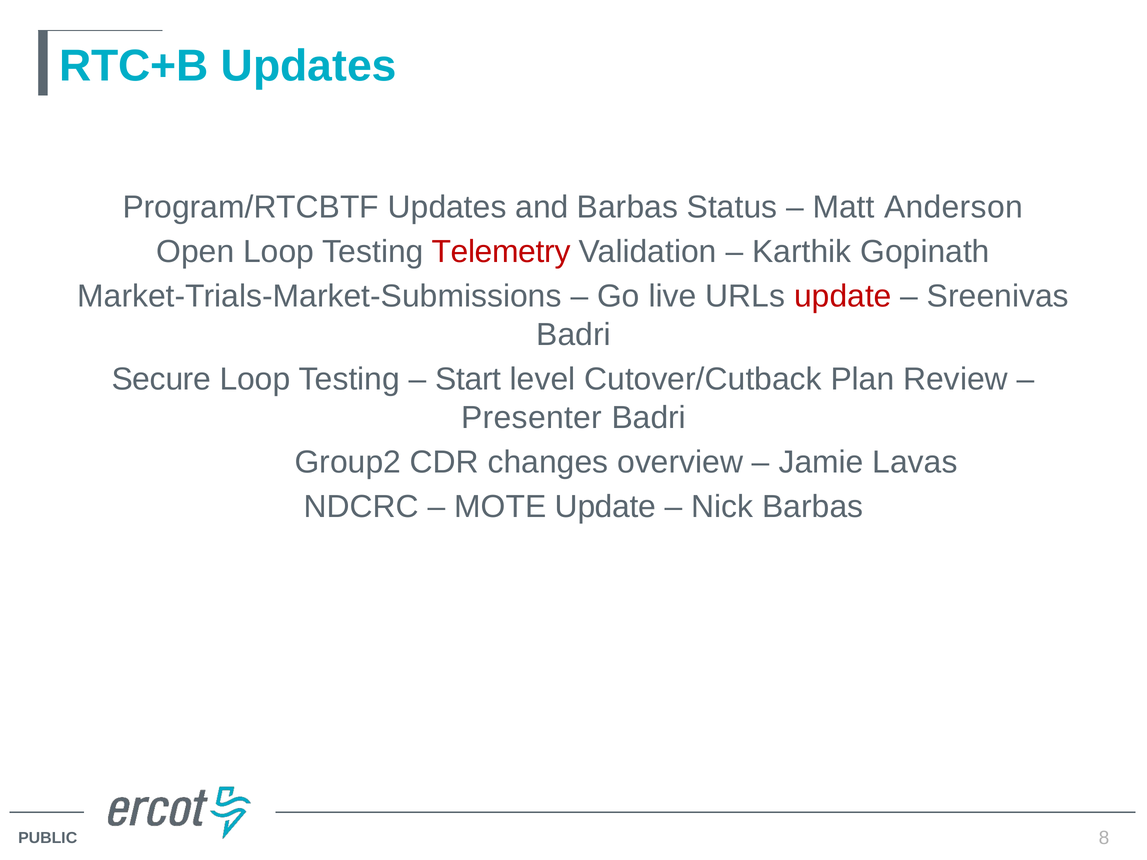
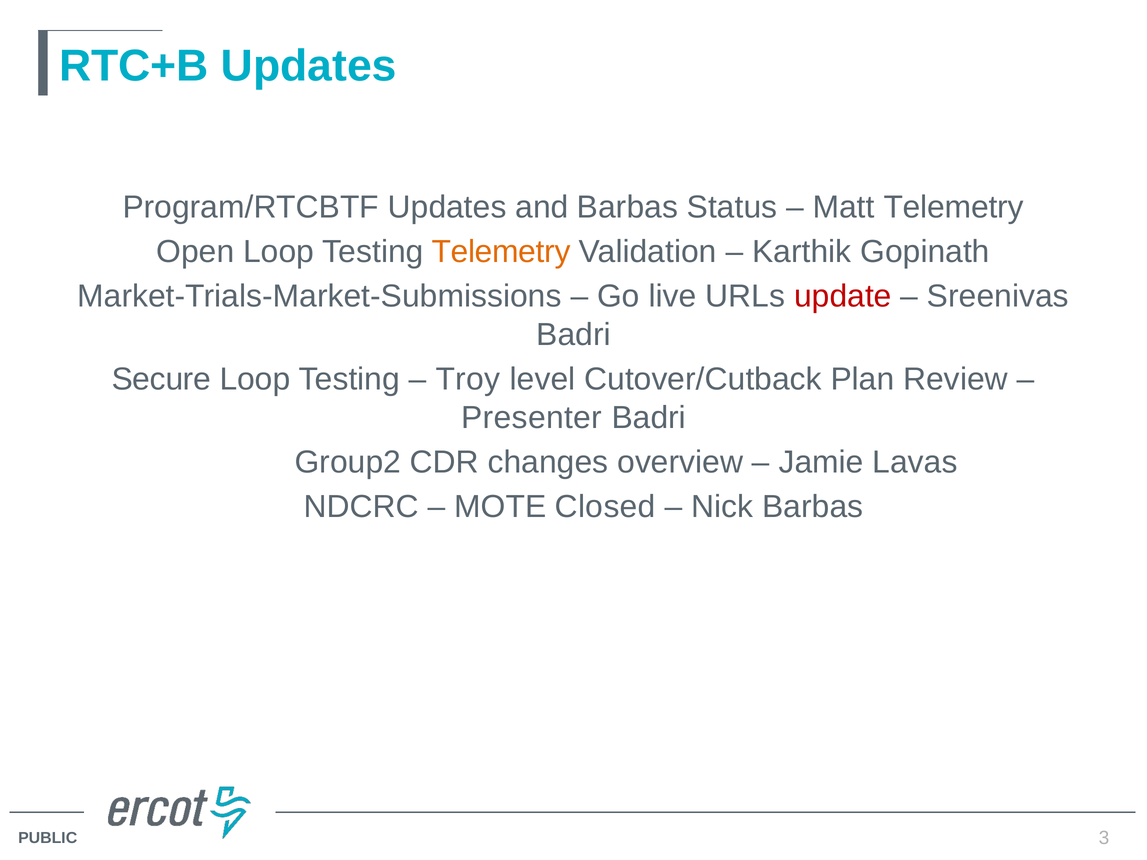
Matt Anderson: Anderson -> Telemetry
Telemetry at (501, 252) colour: red -> orange
Start: Start -> Troy
MOTE Update: Update -> Closed
8: 8 -> 3
